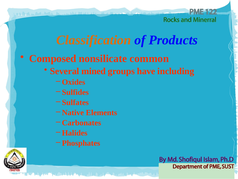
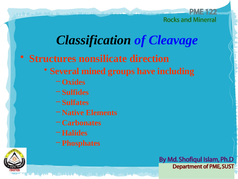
Classification colour: orange -> black
Products: Products -> Cleavage
Composed: Composed -> Structures
common: common -> direction
